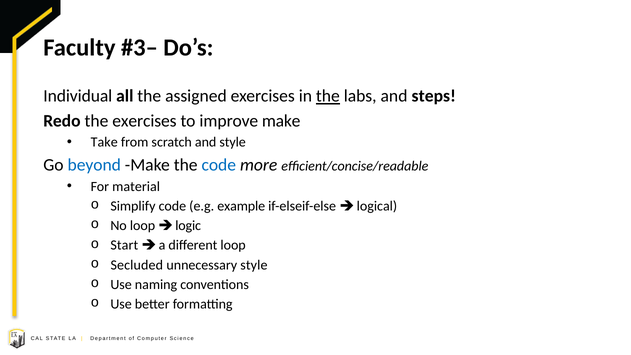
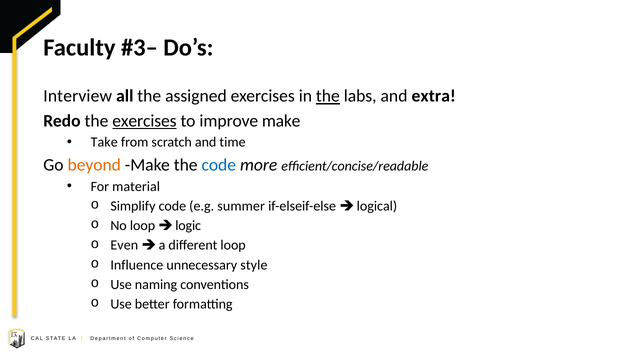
Individual: Individual -> Interview
steps: steps -> extra
exercises at (144, 121) underline: none -> present
and style: style -> time
beyond colour: blue -> orange
example: example -> summer
Start: Start -> Even
Secluded: Secluded -> Influence
